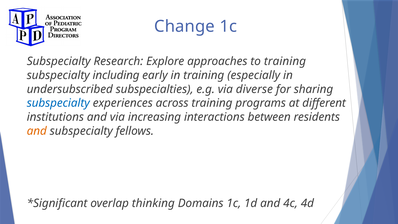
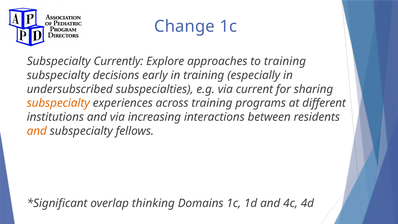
Research: Research -> Currently
including: including -> decisions
diverse: diverse -> current
subspecialty at (58, 103) colour: blue -> orange
